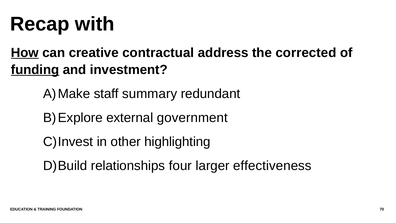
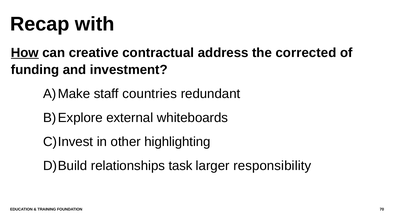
funding underline: present -> none
summary: summary -> countries
government: government -> whiteboards
four: four -> task
effectiveness: effectiveness -> responsibility
